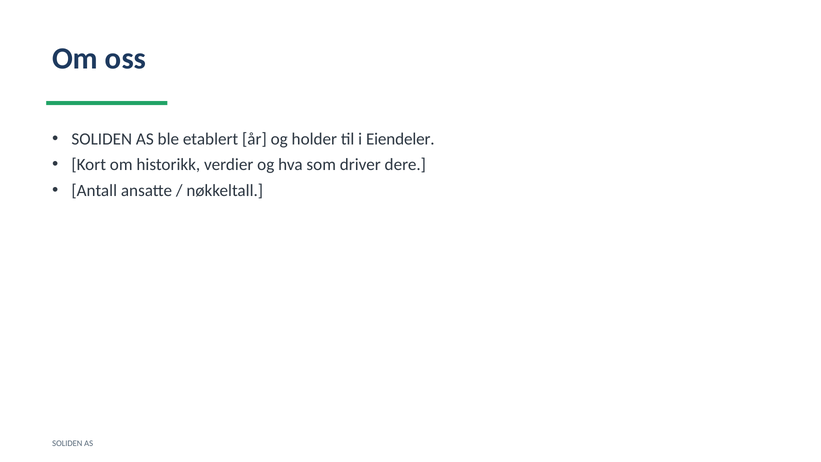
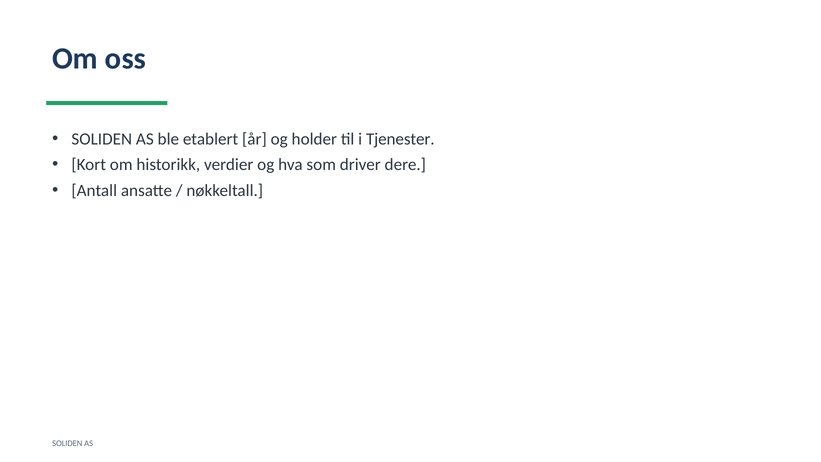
Eiendeler: Eiendeler -> Tjenester
